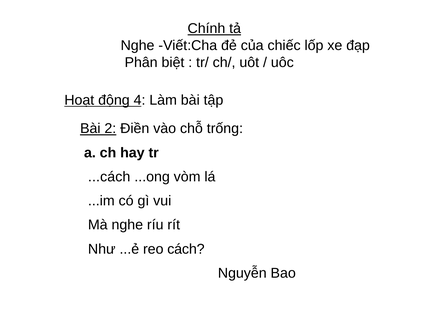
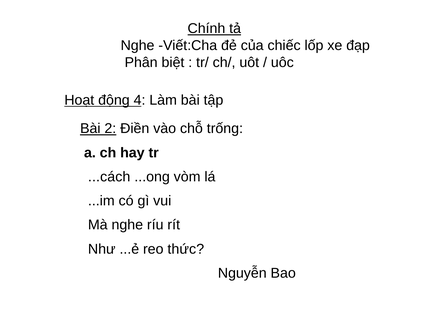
cách: cách -> thức
